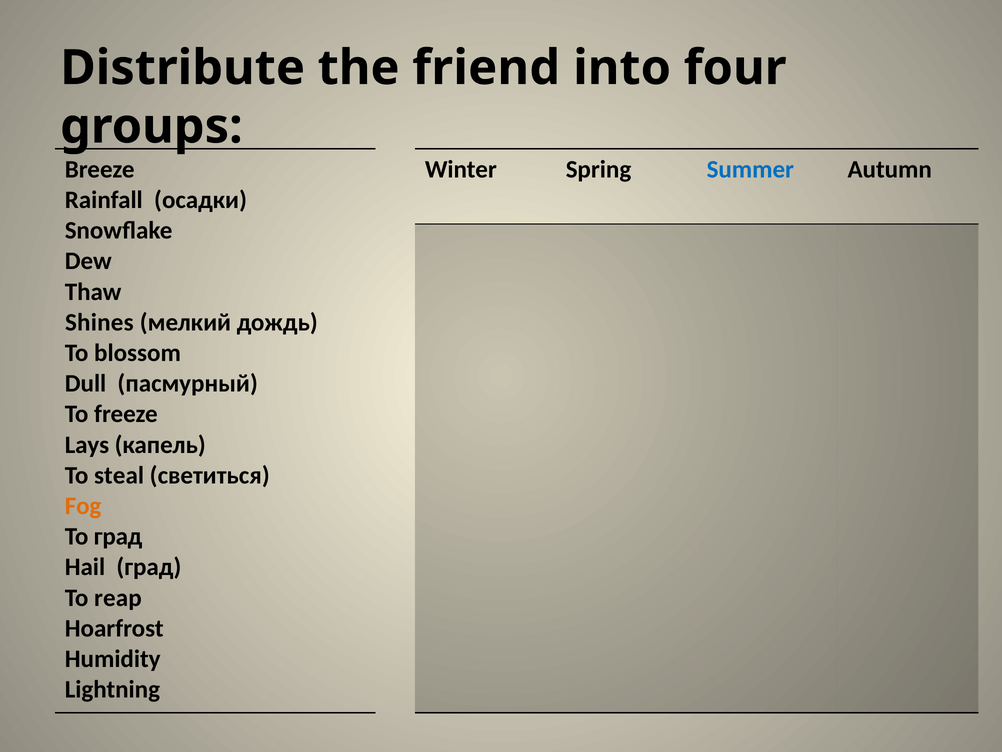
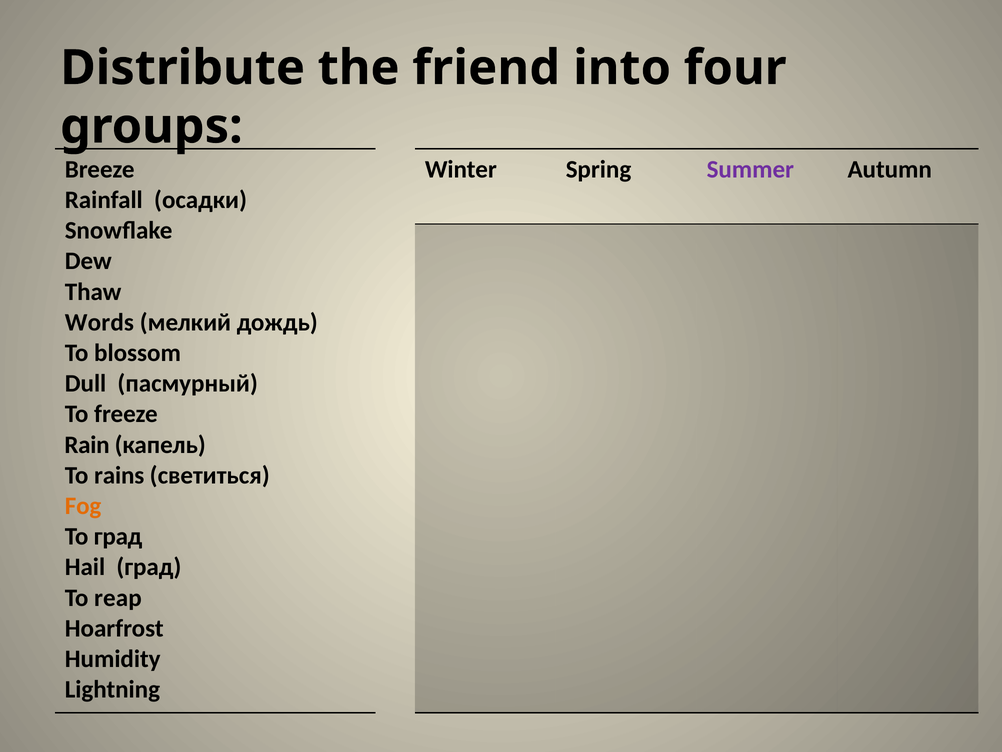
Summer colour: blue -> purple
Shines: Shines -> Words
Lays: Lays -> Rain
steal: steal -> rains
